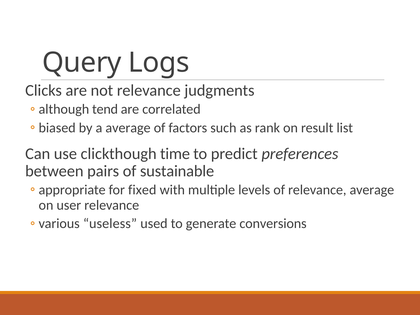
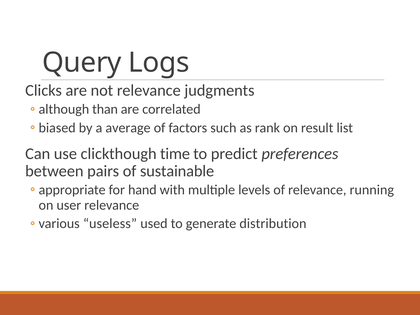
tend: tend -> than
fixed: fixed -> hand
relevance average: average -> running
conversions: conversions -> distribution
